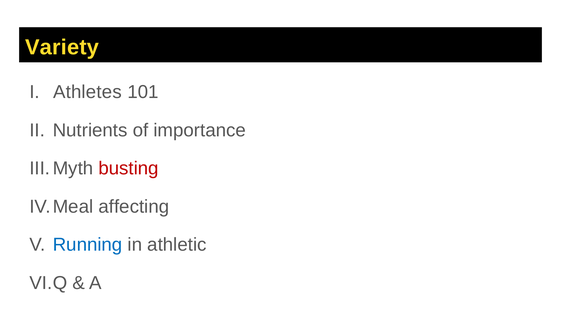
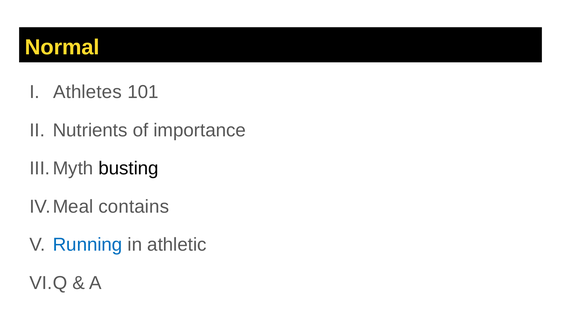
Variety: Variety -> Normal
busting colour: red -> black
affecting: affecting -> contains
